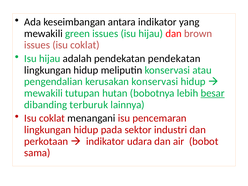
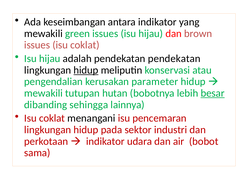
hidup at (86, 70) underline: none -> present
kerusakan konservasi: konservasi -> parameter
terburuk: terburuk -> sehingga
